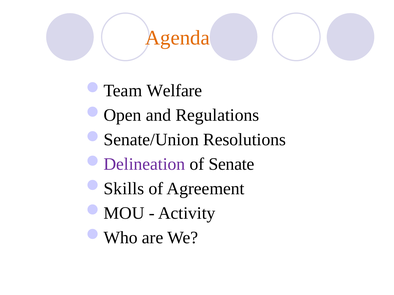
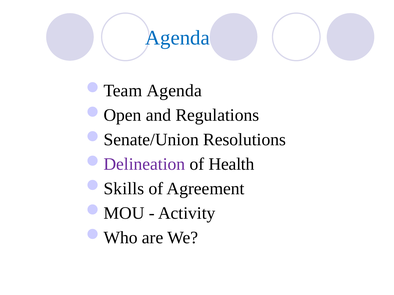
Agenda at (177, 38) colour: orange -> blue
Team Welfare: Welfare -> Agenda
Senate: Senate -> Health
